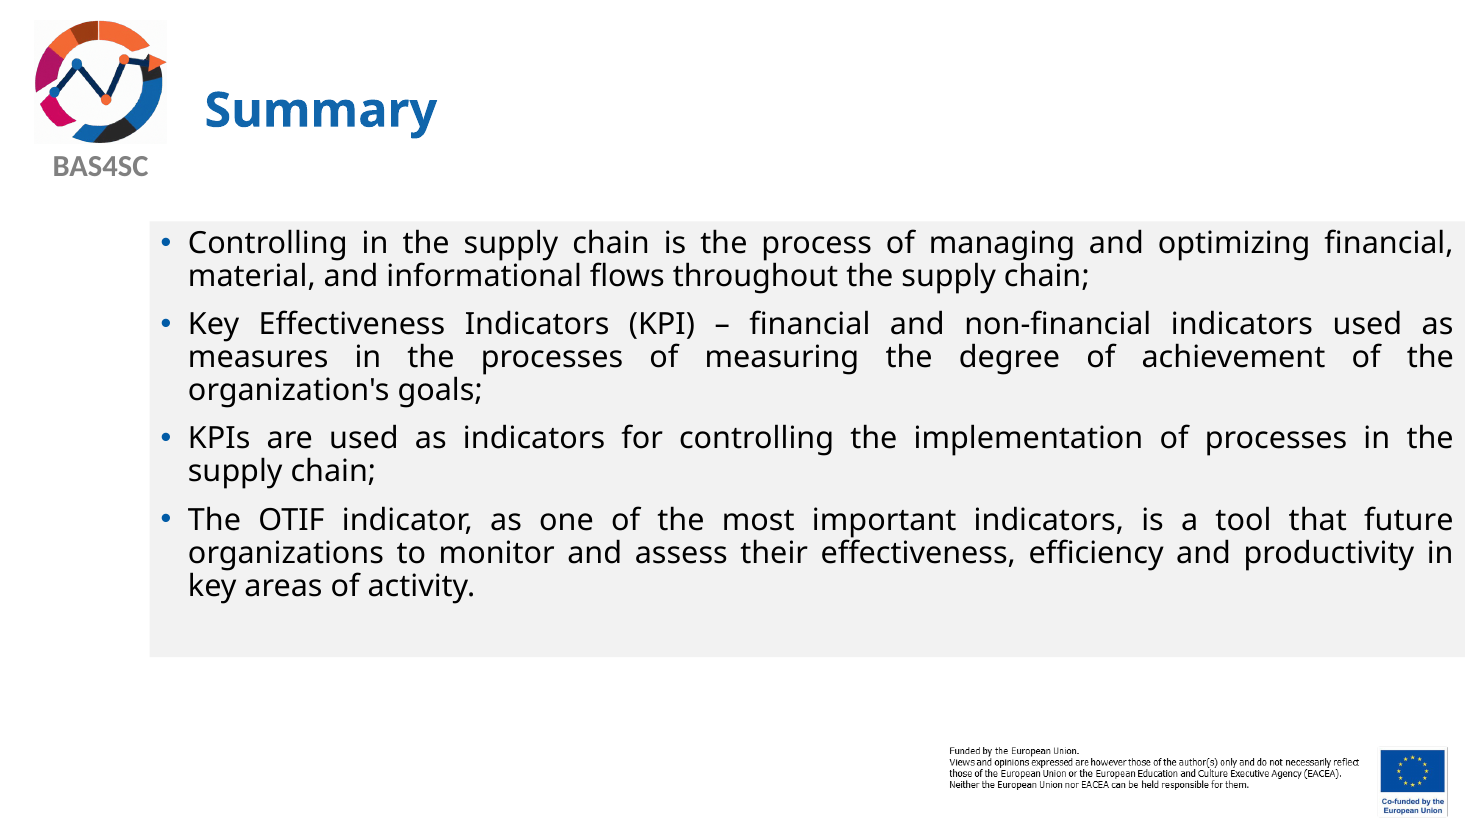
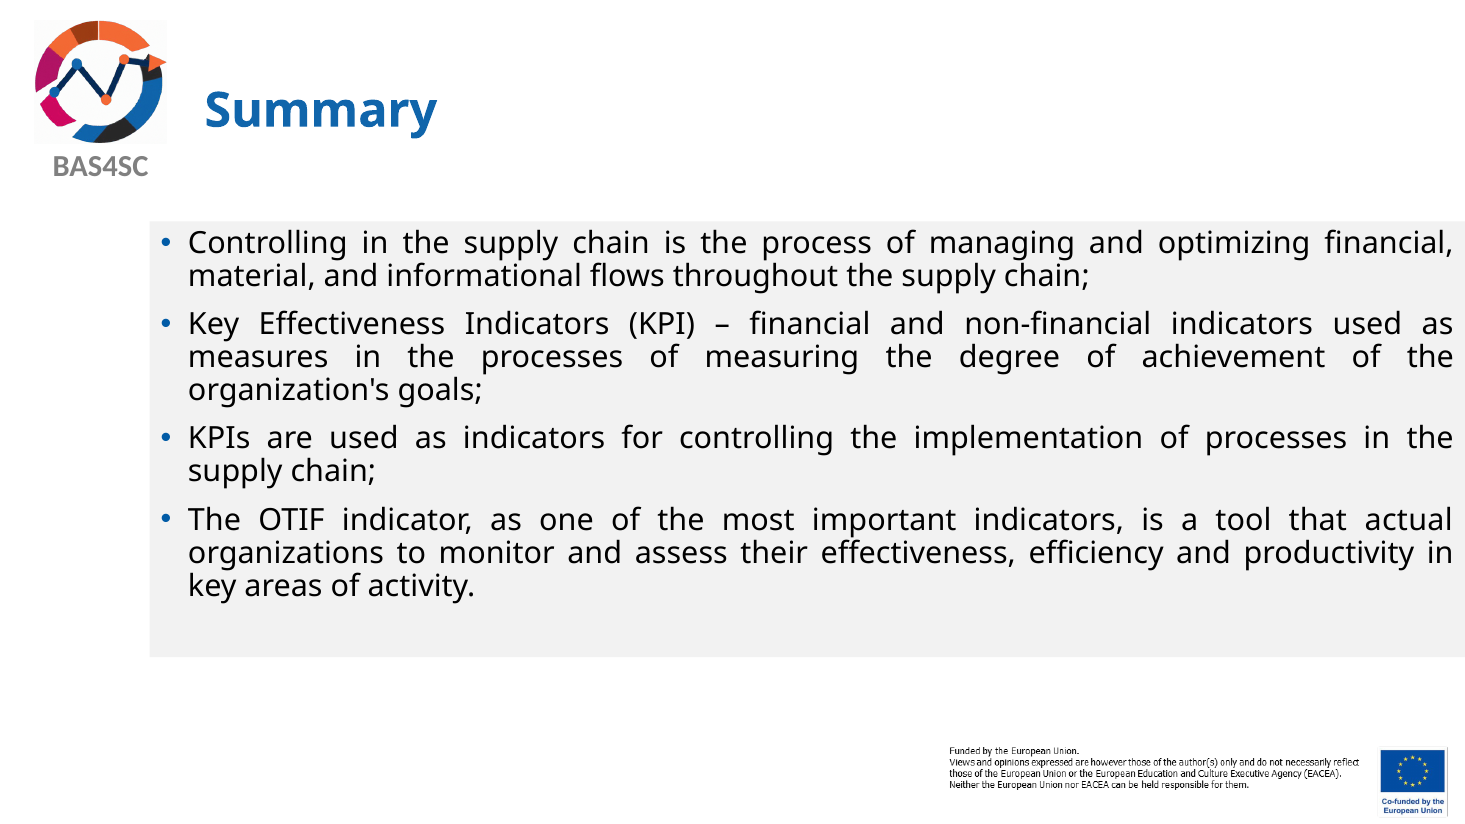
future: future -> actual
